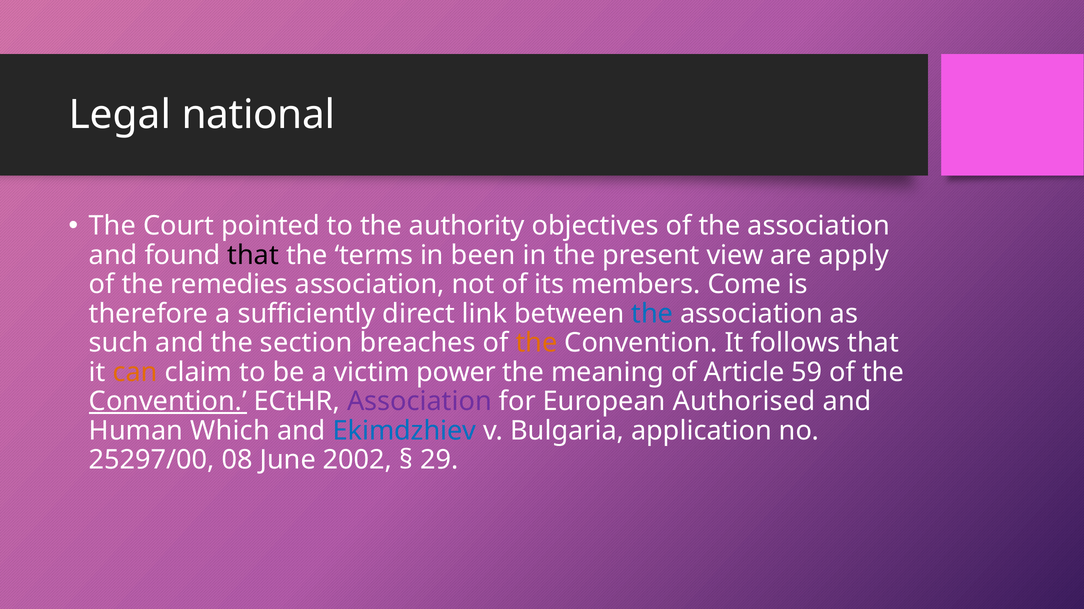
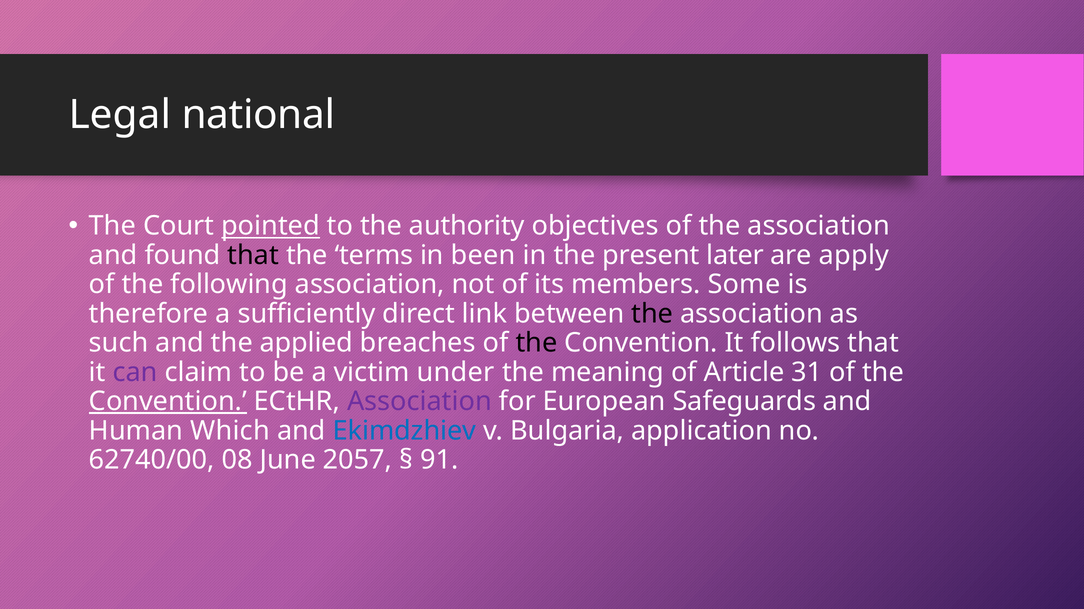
pointed underline: none -> present
view: view -> later
remedies: remedies -> following
Come: Come -> Some
the at (652, 314) colour: blue -> black
section: section -> applied
the at (536, 343) colour: orange -> black
can colour: orange -> purple
power: power -> under
59: 59 -> 31
Authorised: Authorised -> Safeguards
25297/00: 25297/00 -> 62740/00
2002: 2002 -> 2057
29: 29 -> 91
